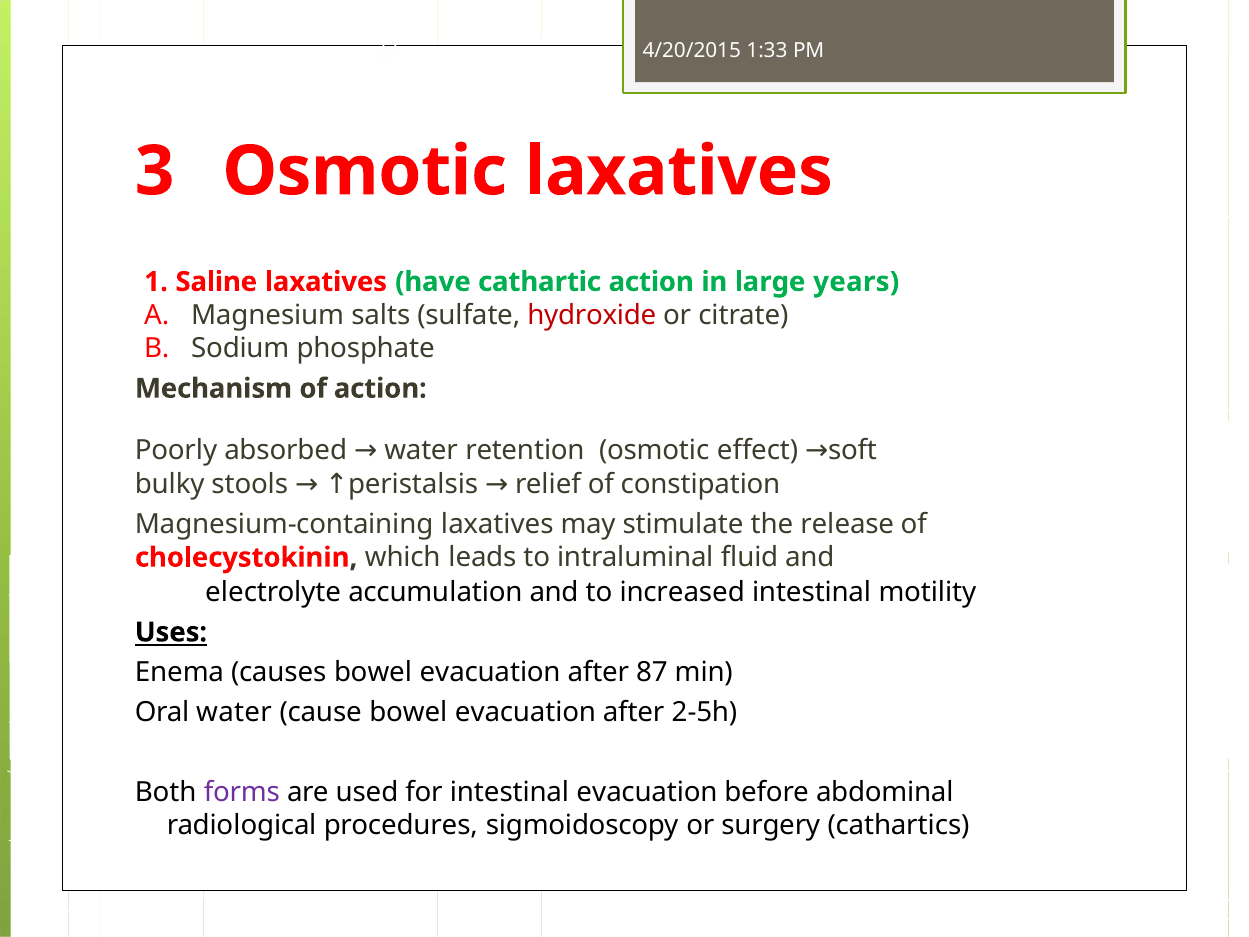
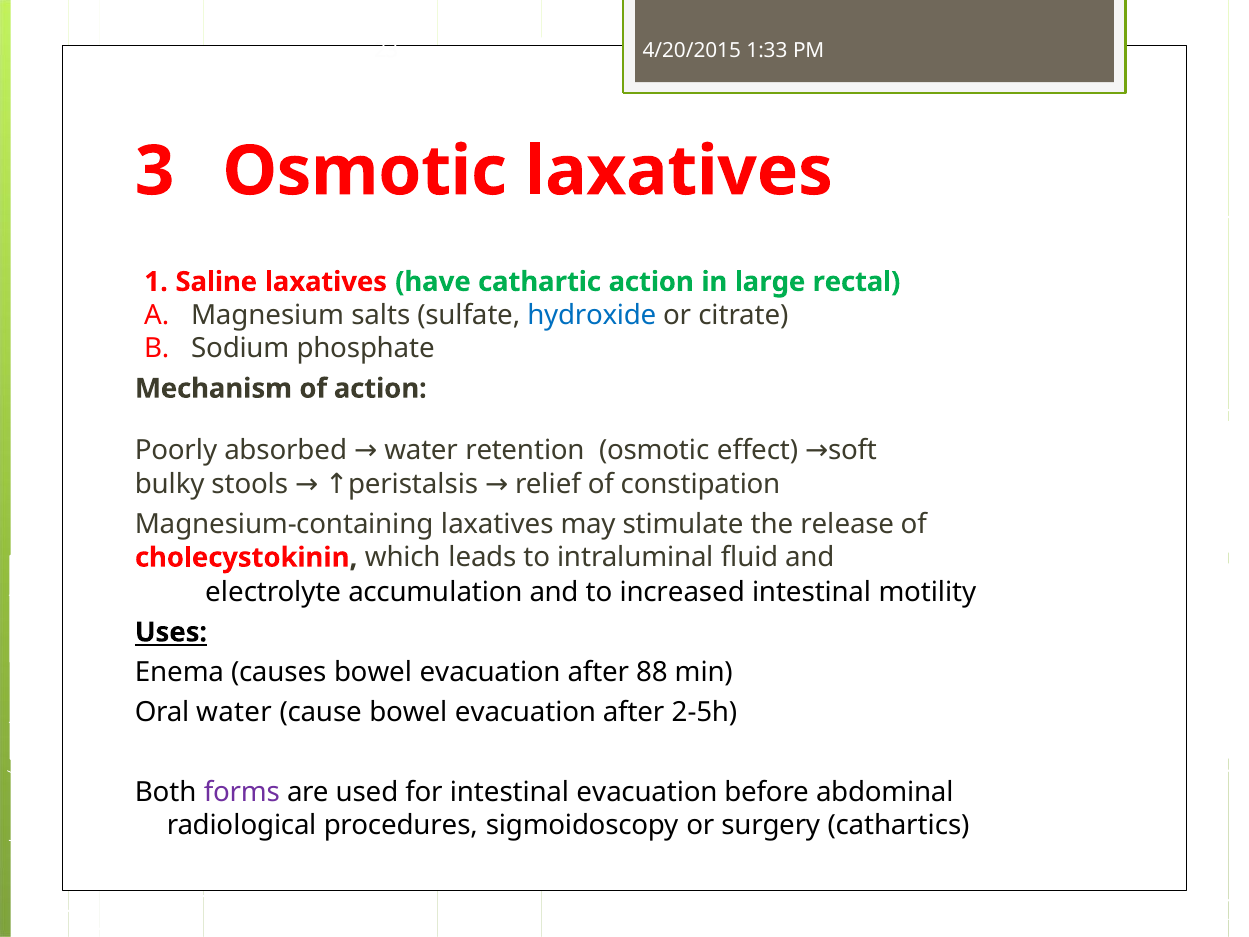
years: years -> rectal
hydroxide colour: red -> blue
87: 87 -> 88
